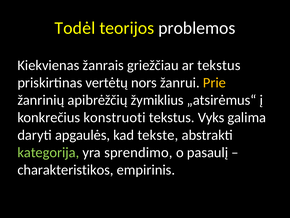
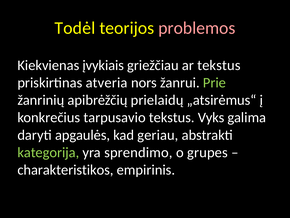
problemos colour: white -> pink
žanrais: žanrais -> įvykiais
vertėtų: vertėtų -> atveria
Prie colour: yellow -> light green
žymiklius: žymiklius -> prielaidų
konstruoti: konstruoti -> tarpusavio
tekste: tekste -> geriau
pasaulį: pasaulį -> grupes
